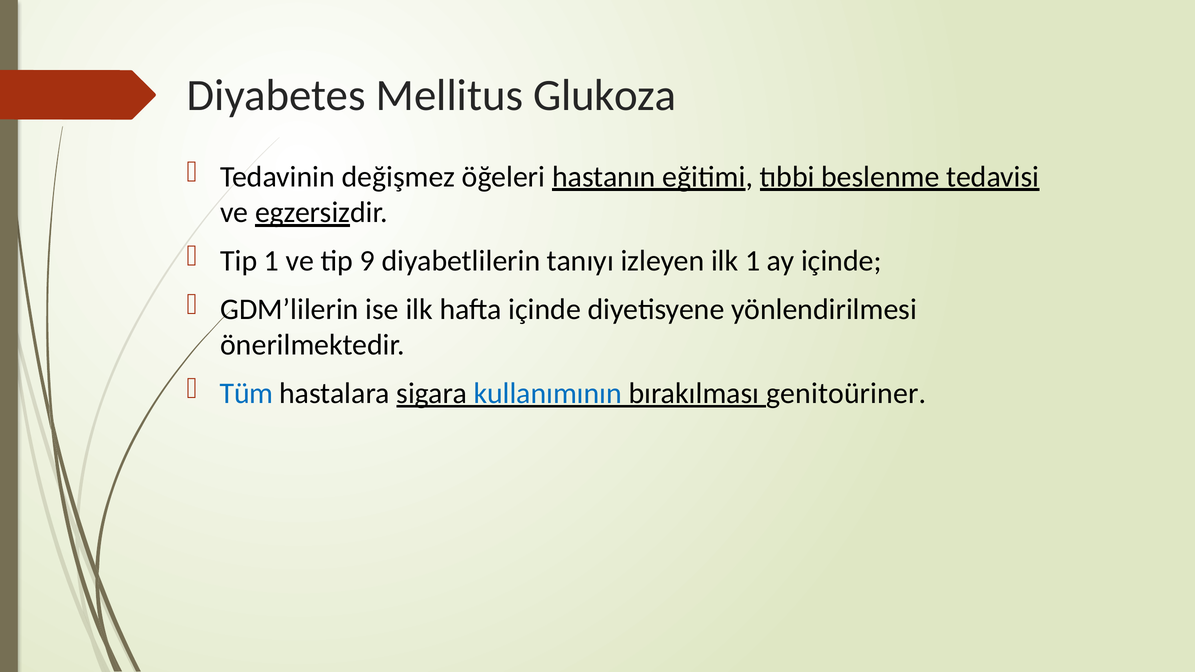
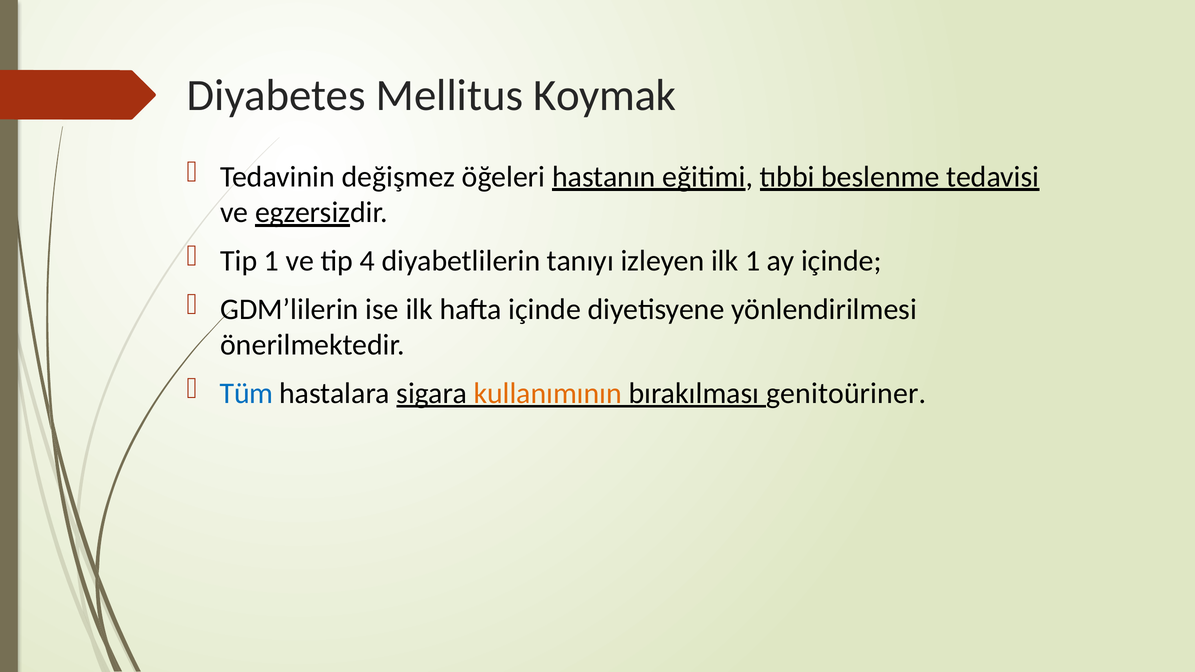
Glukoza: Glukoza -> Koymak
9: 9 -> 4
kullanımının colour: blue -> orange
